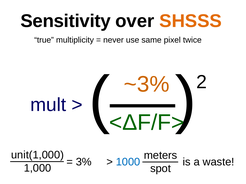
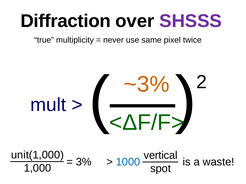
Sensitivity: Sensitivity -> Diffraction
SHSSS colour: orange -> purple
meters: meters -> vertical
